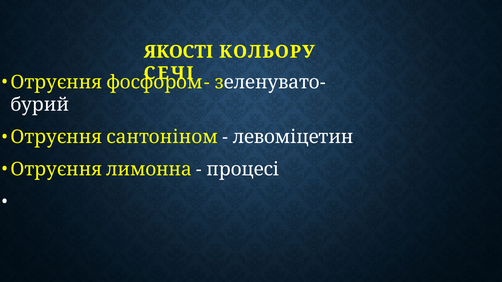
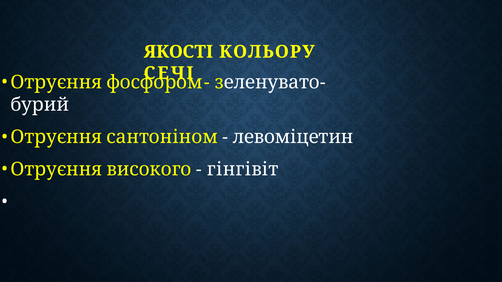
лимонна: лимонна -> високого
процесі: процесі -> гінгівіт
